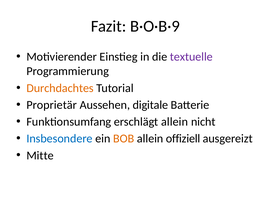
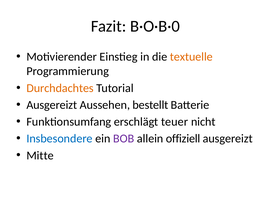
B·O·B·9: B·O·B·9 -> B·O·B·0
textuelle colour: purple -> orange
Proprietär at (52, 105): Proprietär -> Ausgereizt
digitale: digitale -> bestellt
erschlägt allein: allein -> teuer
BOB colour: orange -> purple
